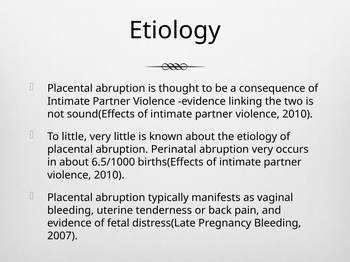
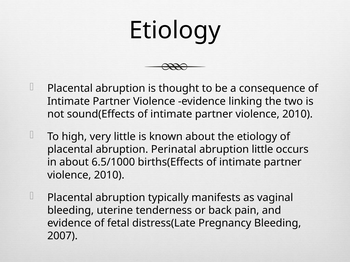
To little: little -> high
abruption very: very -> little
